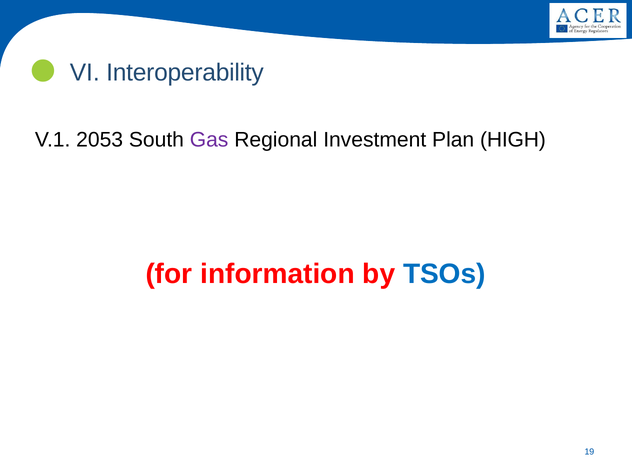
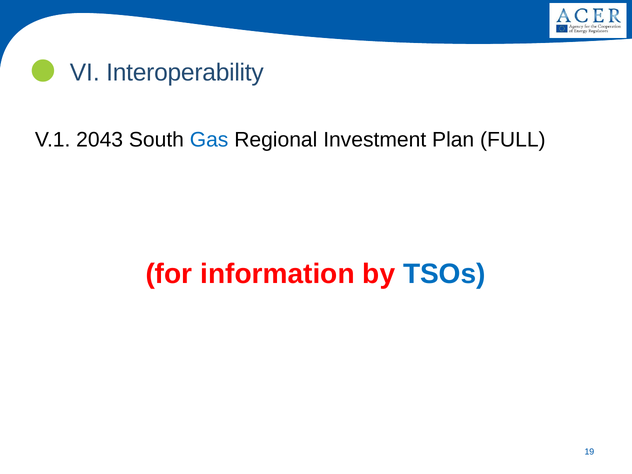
2053: 2053 -> 2043
Gas colour: purple -> blue
HIGH: HIGH -> FULL
